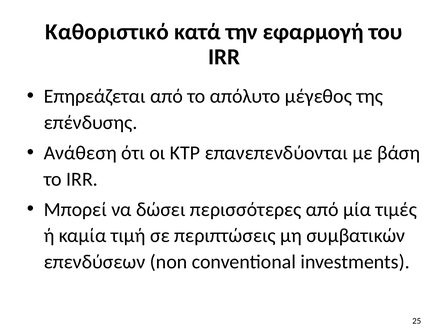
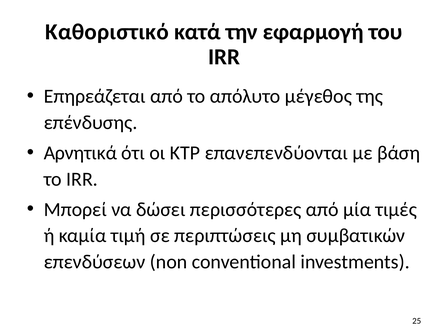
Ανάθεση: Ανάθεση -> Αρνητικά
